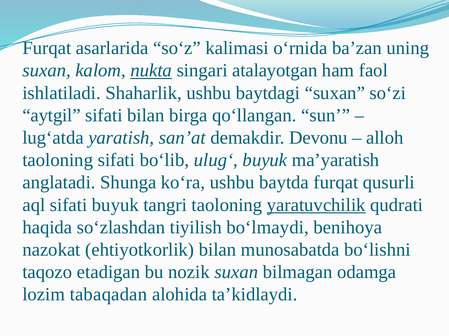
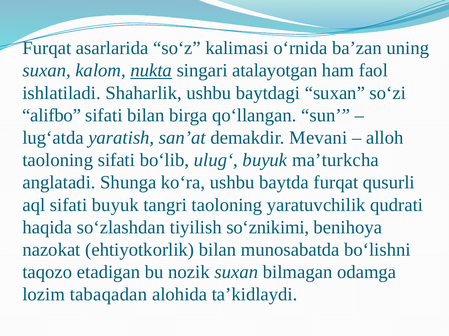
aytgil: aytgil -> alifbo
Devonu: Devonu -> Mevani
ma’yaratish: ma’yaratish -> ma’turkcha
yaratuvchilik underline: present -> none
boʻlmaydi: boʻlmaydi -> soʻznikimi
